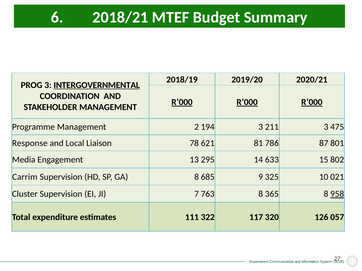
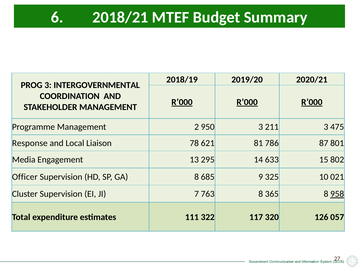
INTERGOVERNMENTAL underline: present -> none
194: 194 -> 950
Carrim: Carrim -> Officer
